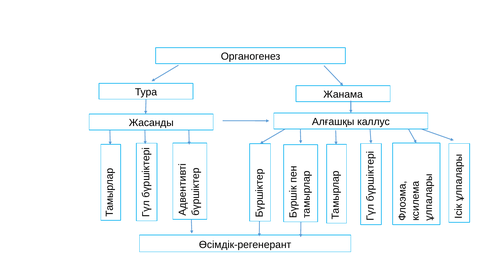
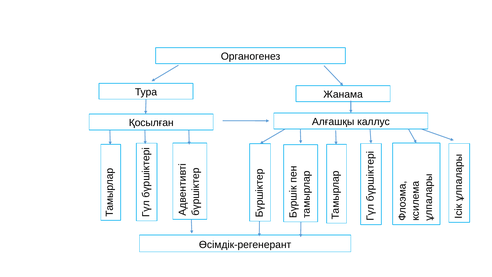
Жасанды: Жасанды -> Қосылған
